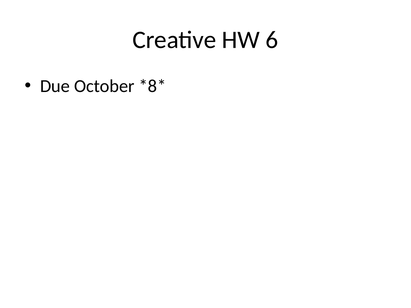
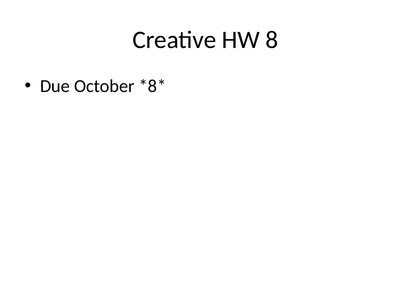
6: 6 -> 8
